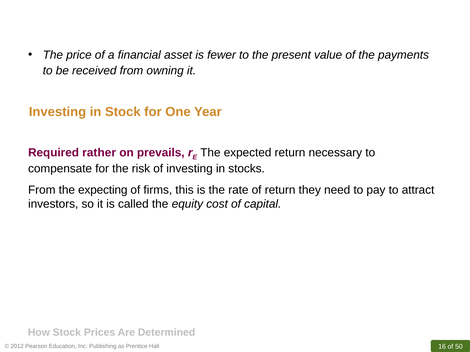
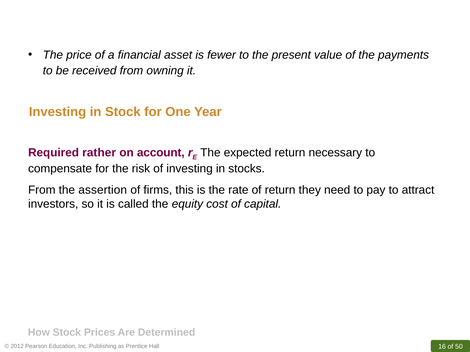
prevails: prevails -> account
expecting: expecting -> assertion
